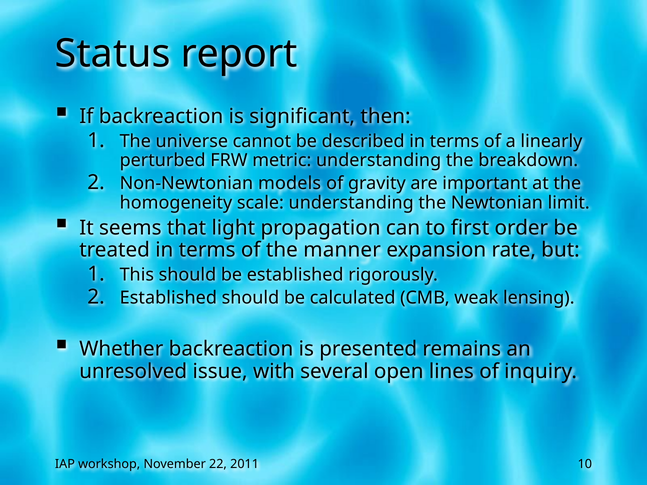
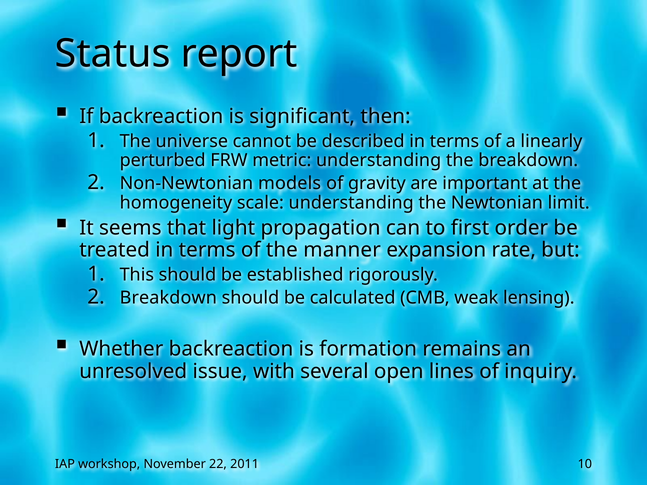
Established at (168, 298): Established -> Breakdown
presented: presented -> formation
